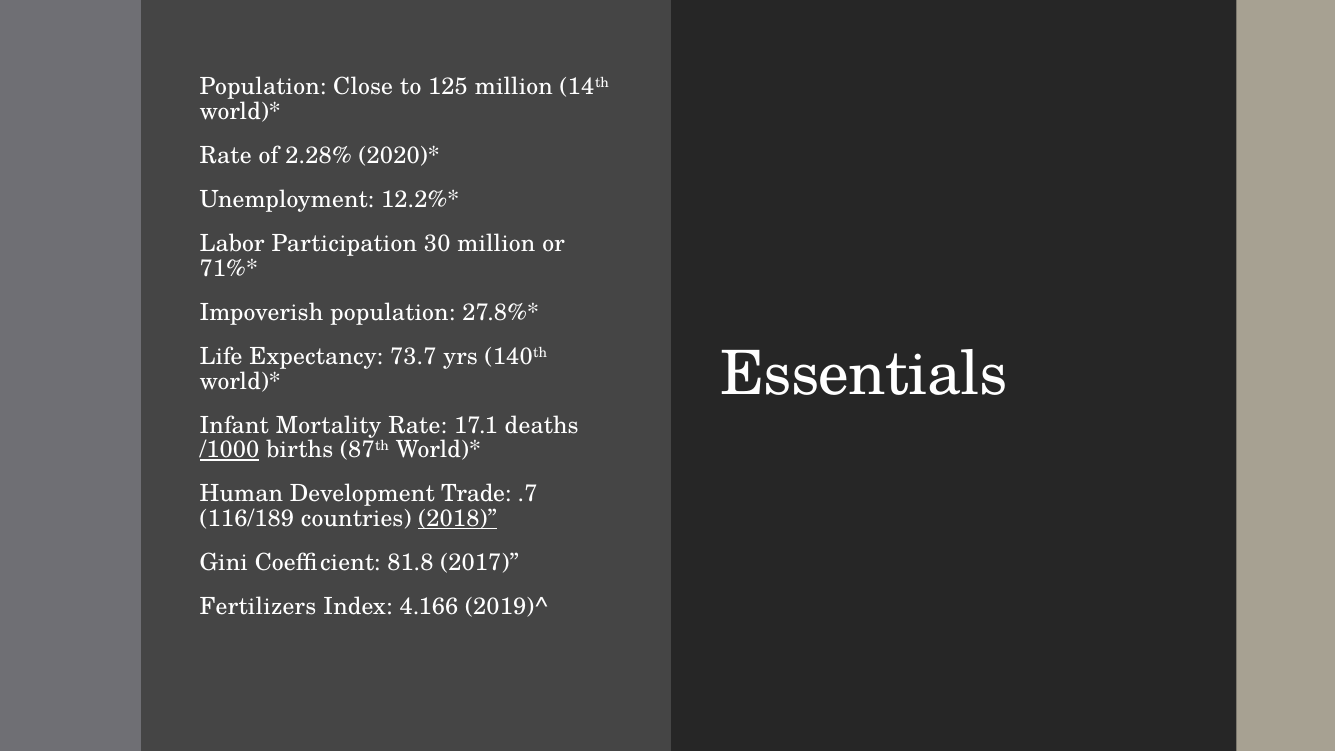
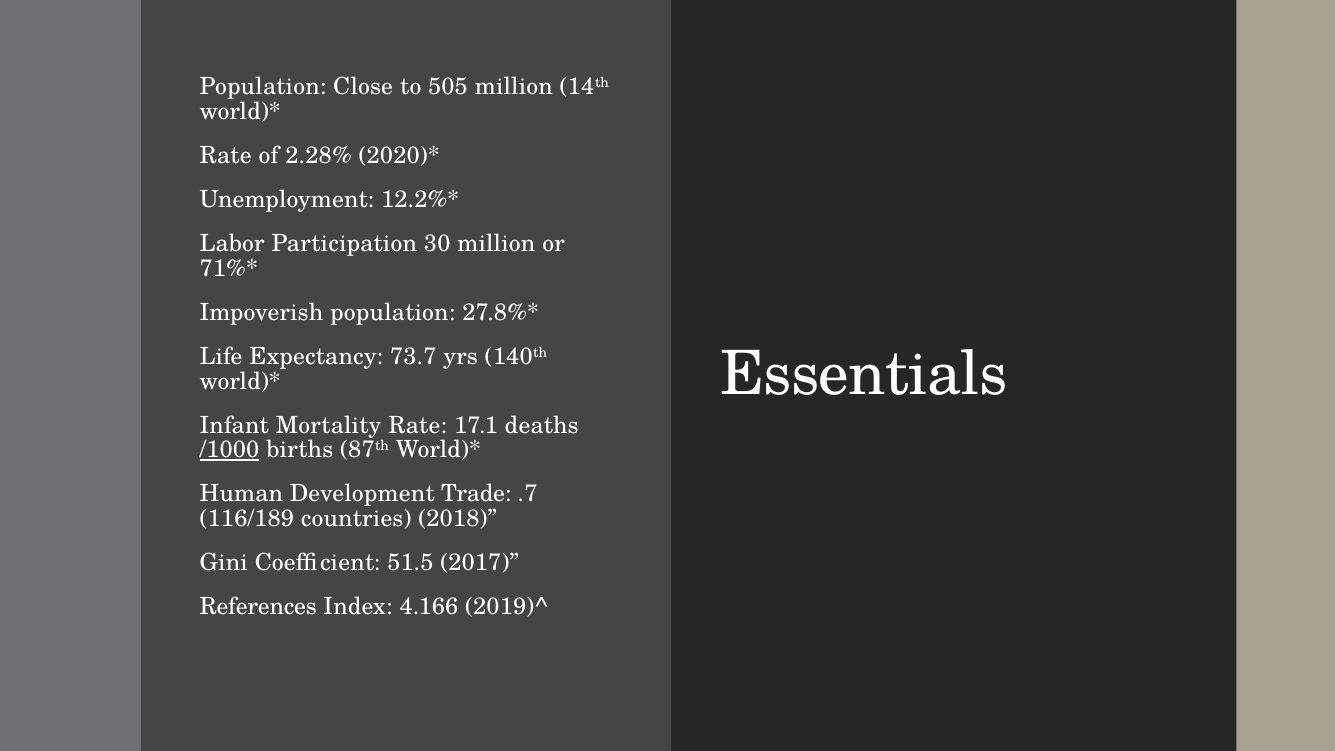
125: 125 -> 505
2018 underline: present -> none
81.8: 81.8 -> 51.5
Fertilizers: Fertilizers -> References
